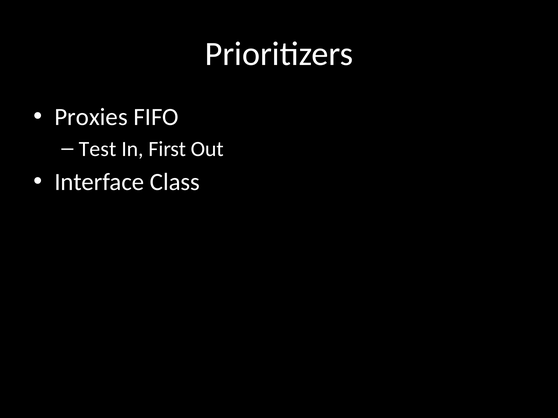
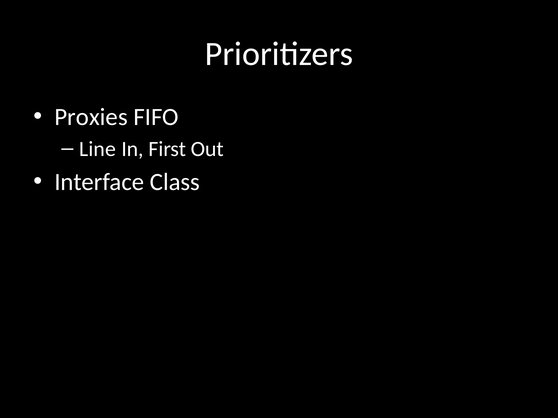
Test: Test -> Line
